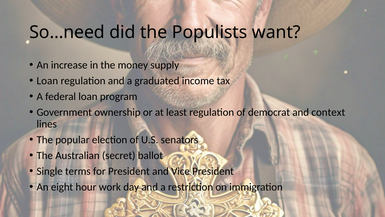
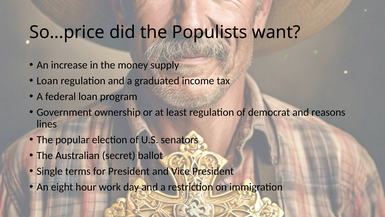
So…need: So…need -> So…price
context: context -> reasons
